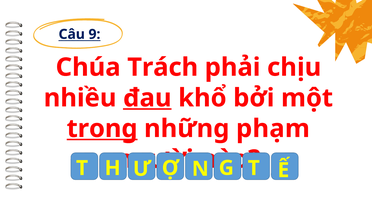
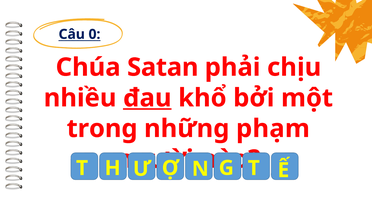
9: 9 -> 0
Trách: Trách -> Satan
trong underline: present -> none
